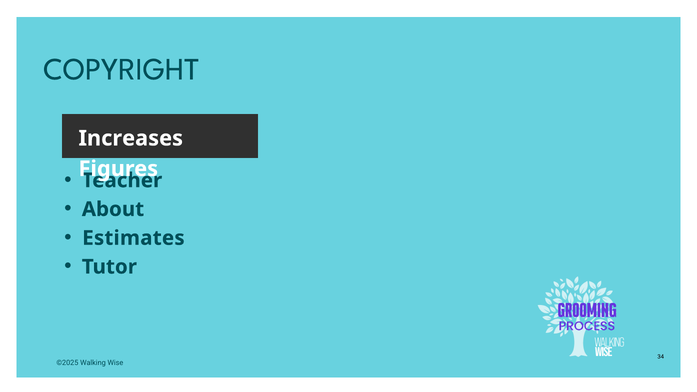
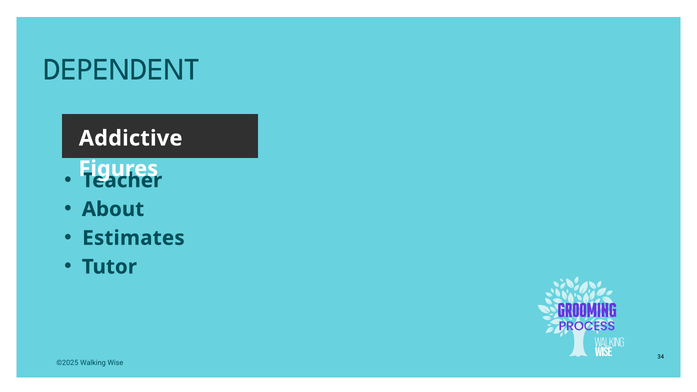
COPYRIGHT: COPYRIGHT -> DEPENDENT
Increases: Increases -> Addictive
